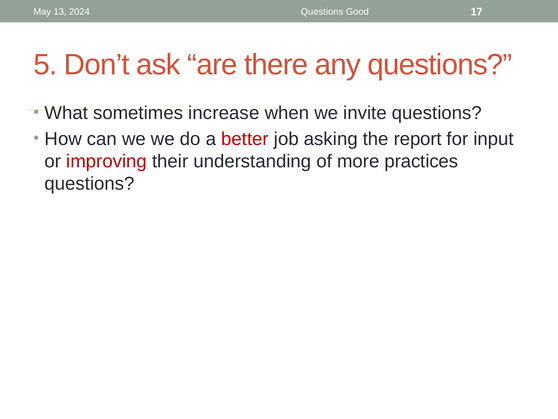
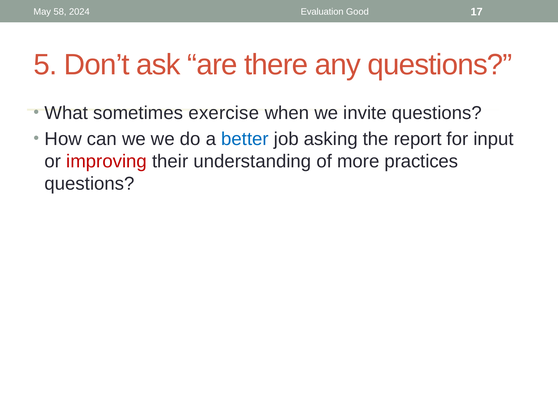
13: 13 -> 58
2024 Questions: Questions -> Evaluation
increase: increase -> exercise
better colour: red -> blue
